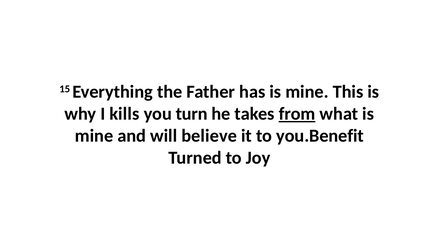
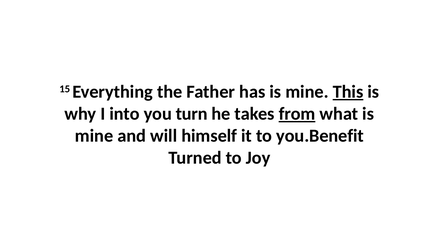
This underline: none -> present
kills: kills -> into
believe: believe -> himself
